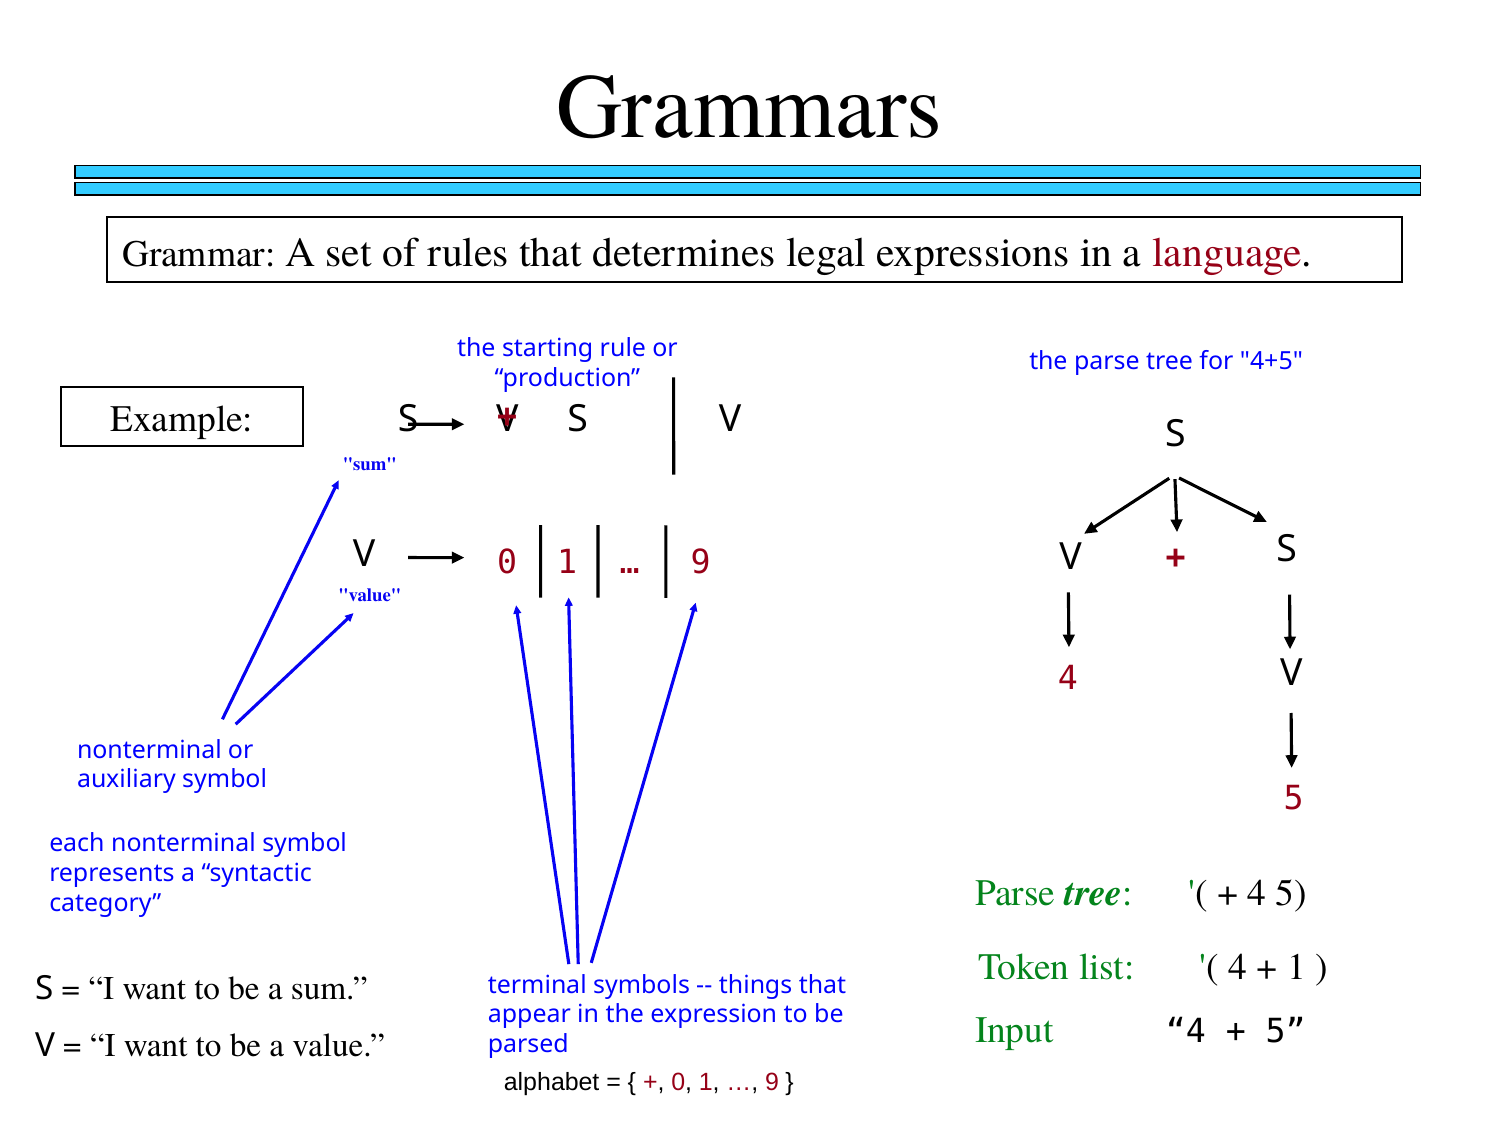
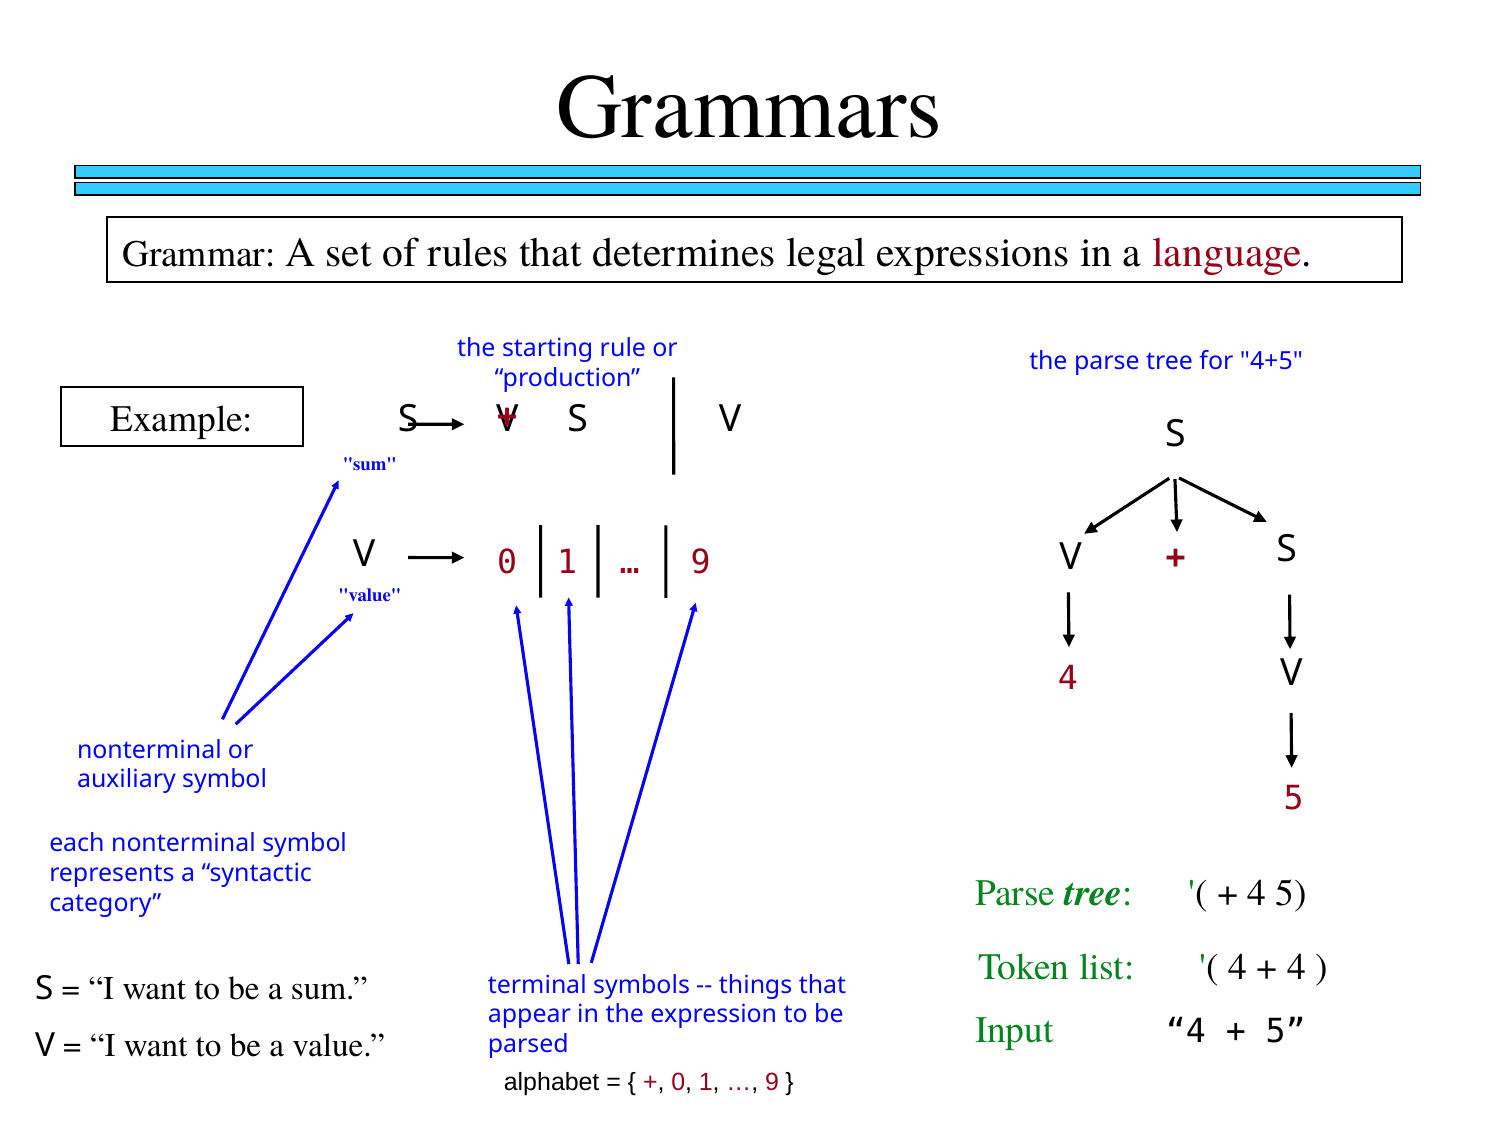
1 at (1297, 967): 1 -> 4
